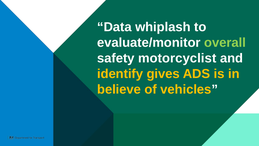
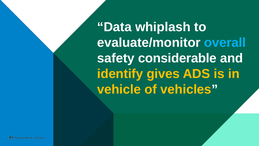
overall colour: light green -> light blue
motorcyclist: motorcyclist -> considerable
believe: believe -> vehicle
